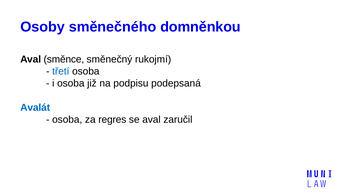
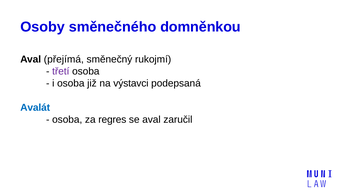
směnce: směnce -> přejímá
třetí colour: blue -> purple
podpisu: podpisu -> výstavci
